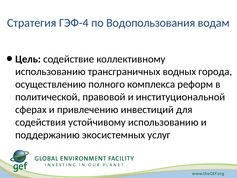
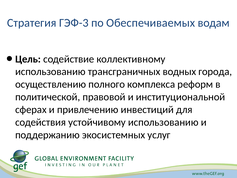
ГЭФ-4: ГЭФ-4 -> ГЭФ-3
Водопользования: Водопользования -> Обеспечиваемых
